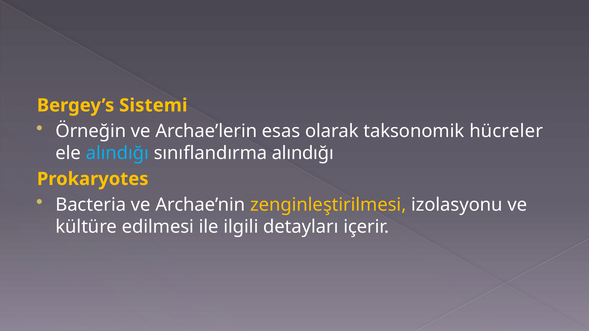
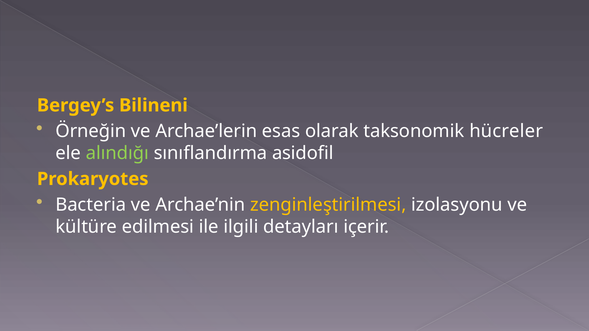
Sistemi: Sistemi -> Bilineni
alındığı at (117, 153) colour: light blue -> light green
sınıflandırma alındığı: alındığı -> asidofil
